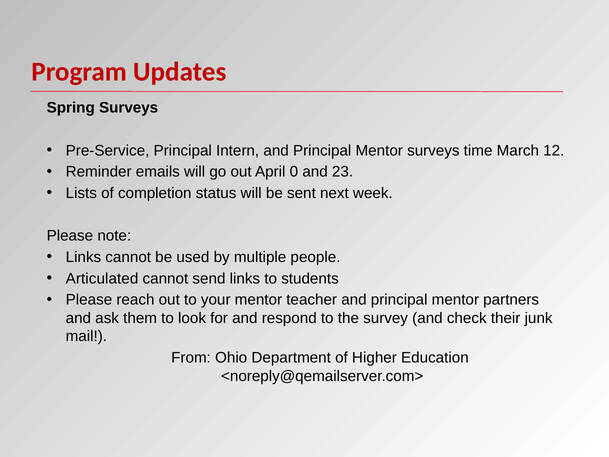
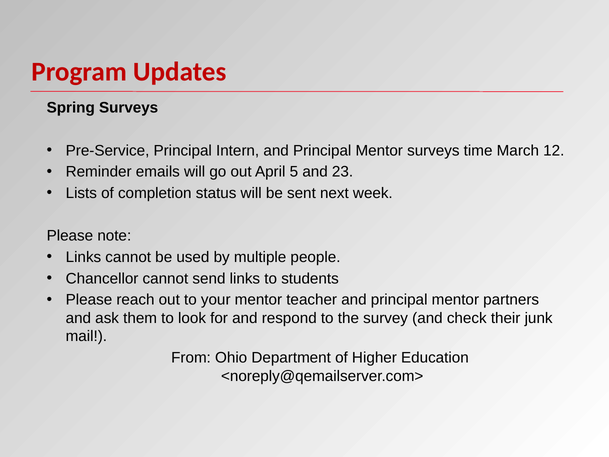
0: 0 -> 5
Articulated: Articulated -> Chancellor
